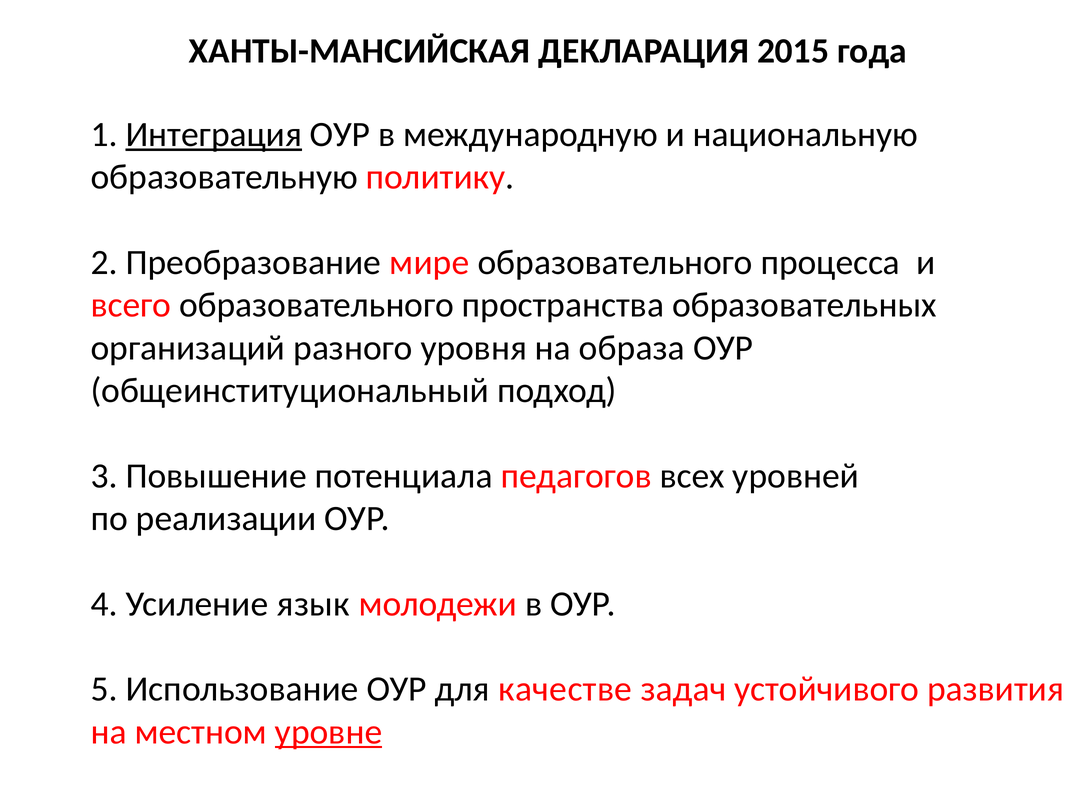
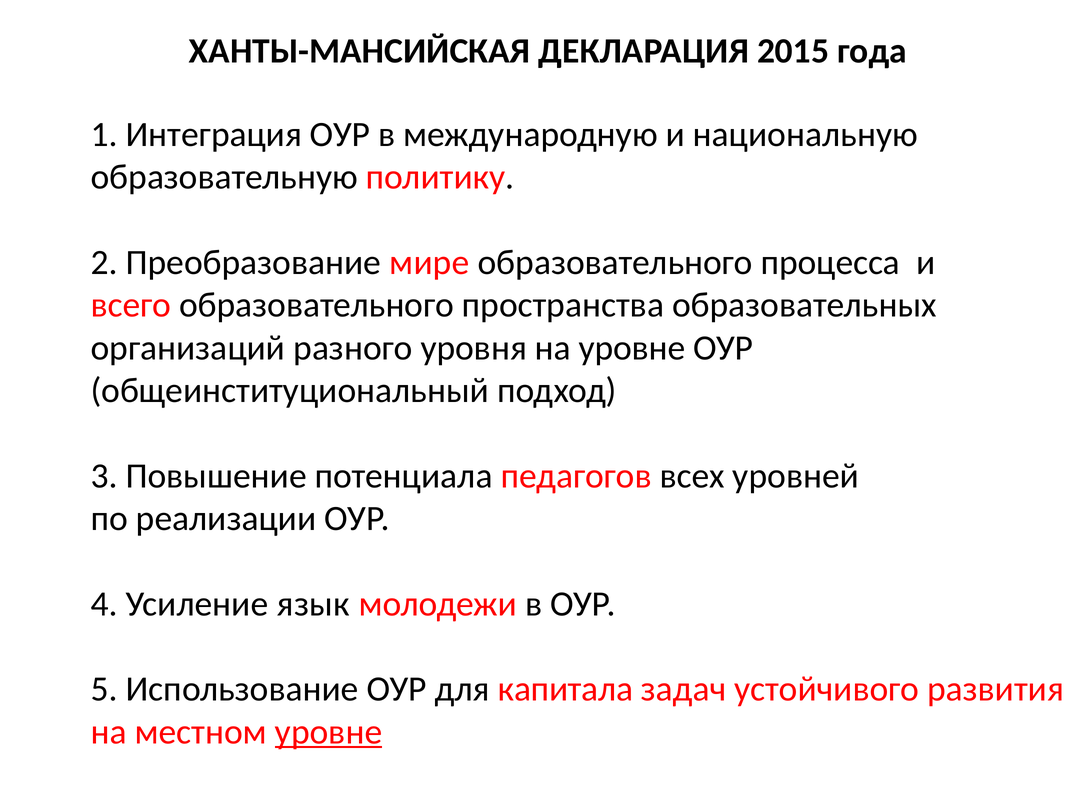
Интеграция underline: present -> none
на образа: образа -> уровне
качестве: качестве -> капитала
